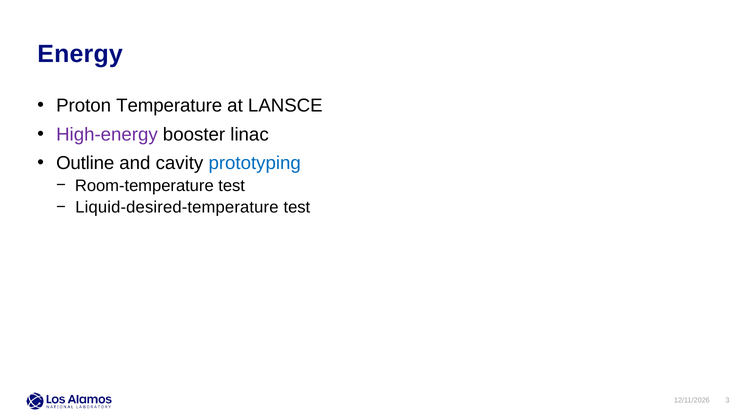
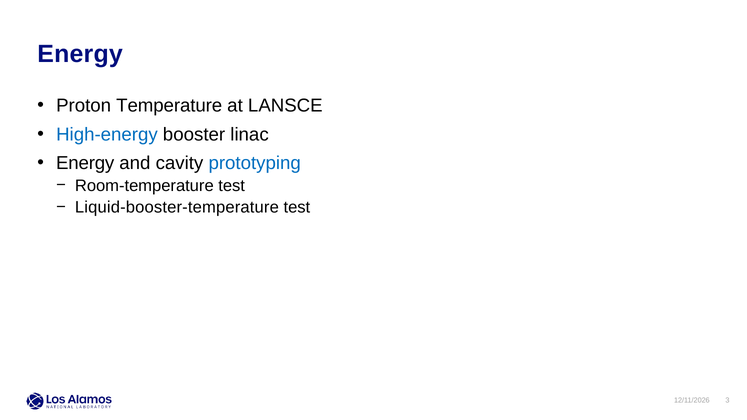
High-energy colour: purple -> blue
Outline at (85, 163): Outline -> Energy
Liquid-desired-temperature: Liquid-desired-temperature -> Liquid-booster-temperature
